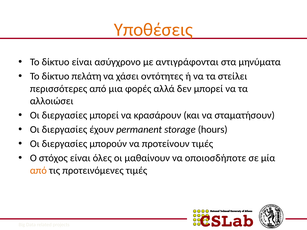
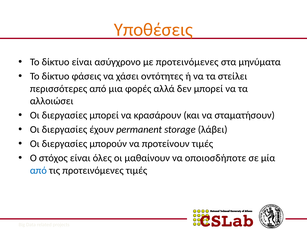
με αντιγράφονται: αντιγράφονται -> προτεινόμενες
πελάτη: πελάτη -> φάσεις
hours: hours -> λάβει
από at (38, 171) colour: orange -> blue
